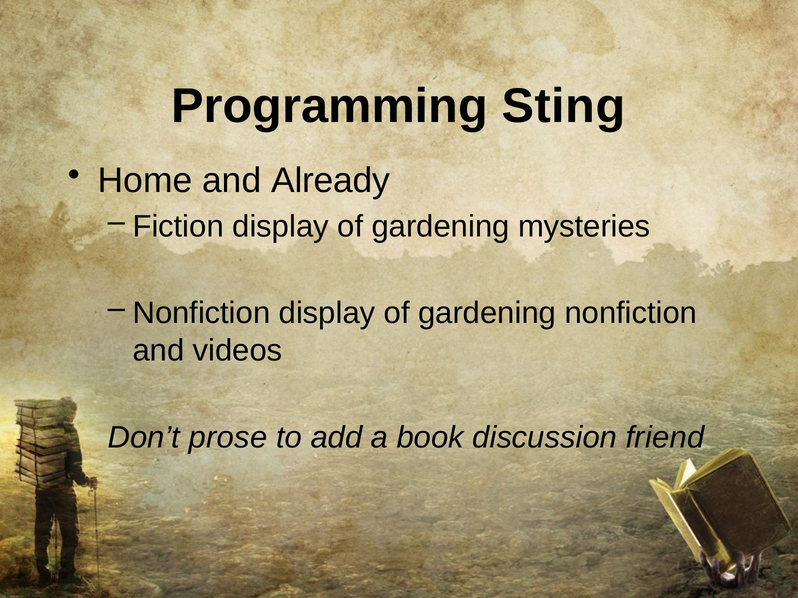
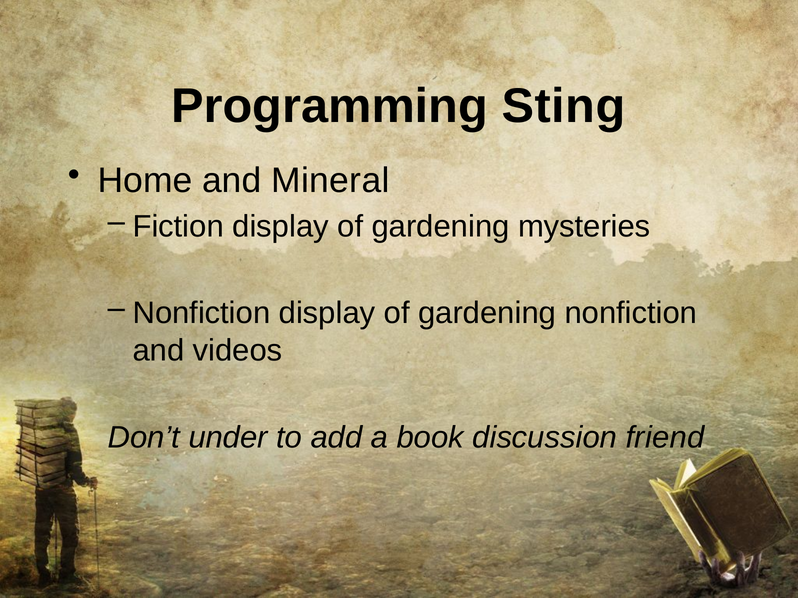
Already: Already -> Mineral
prose: prose -> under
